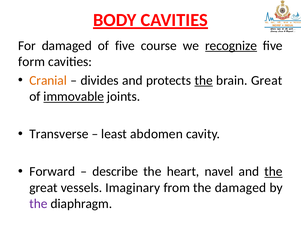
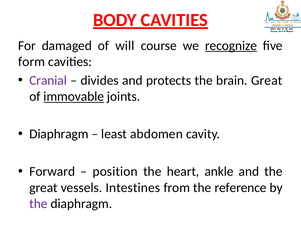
of five: five -> will
Cranial colour: orange -> purple
the at (204, 80) underline: present -> none
Transverse at (59, 134): Transverse -> Diaphragm
describe: describe -> position
navel: navel -> ankle
the at (273, 171) underline: present -> none
Imaginary: Imaginary -> Intestines
the damaged: damaged -> reference
